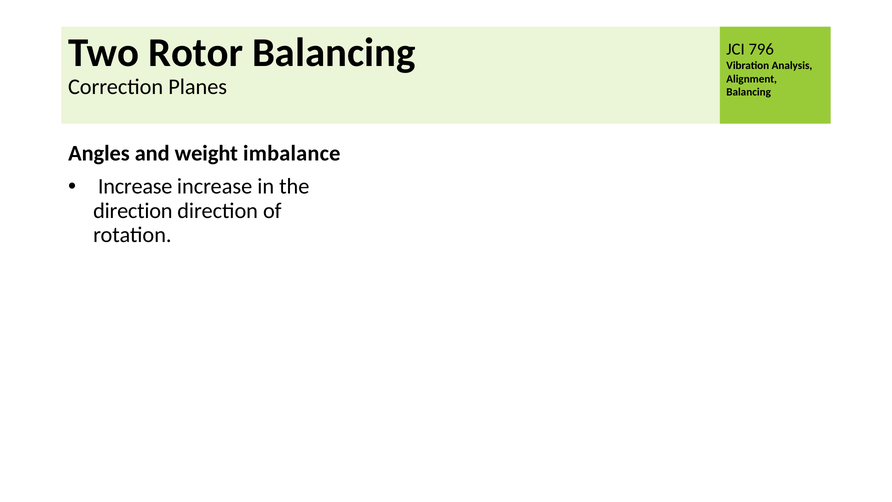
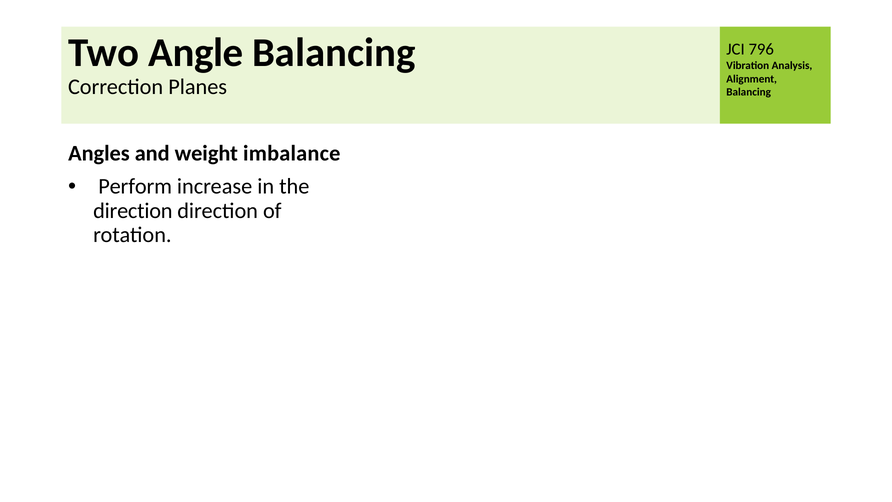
Rotor: Rotor -> Angle
Increase at (135, 186): Increase -> Perform
